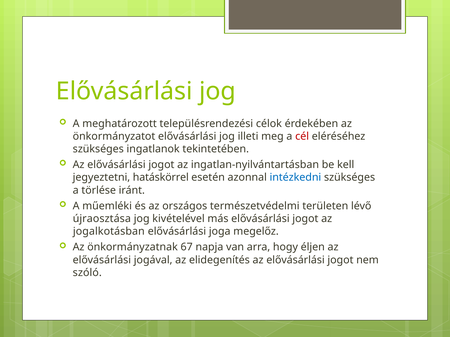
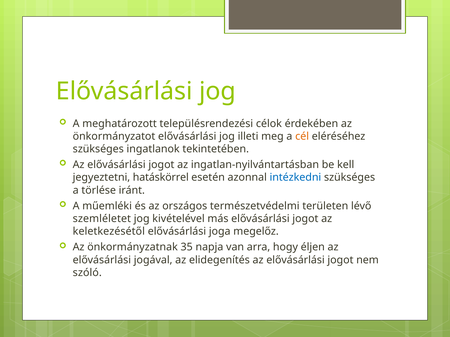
cél colour: red -> orange
újraosztása: újraosztása -> szemléletet
jogalkotásban: jogalkotásban -> keletkezésétől
67: 67 -> 35
